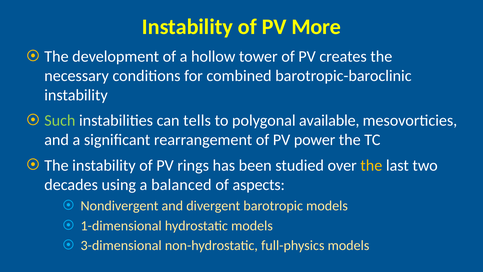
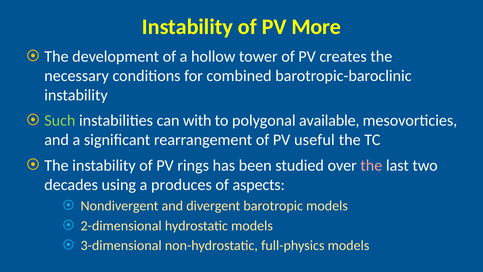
tells: tells -> with
power: power -> useful
the at (371, 165) colour: yellow -> pink
balanced: balanced -> produces
1-dimensional: 1-dimensional -> 2-dimensional
